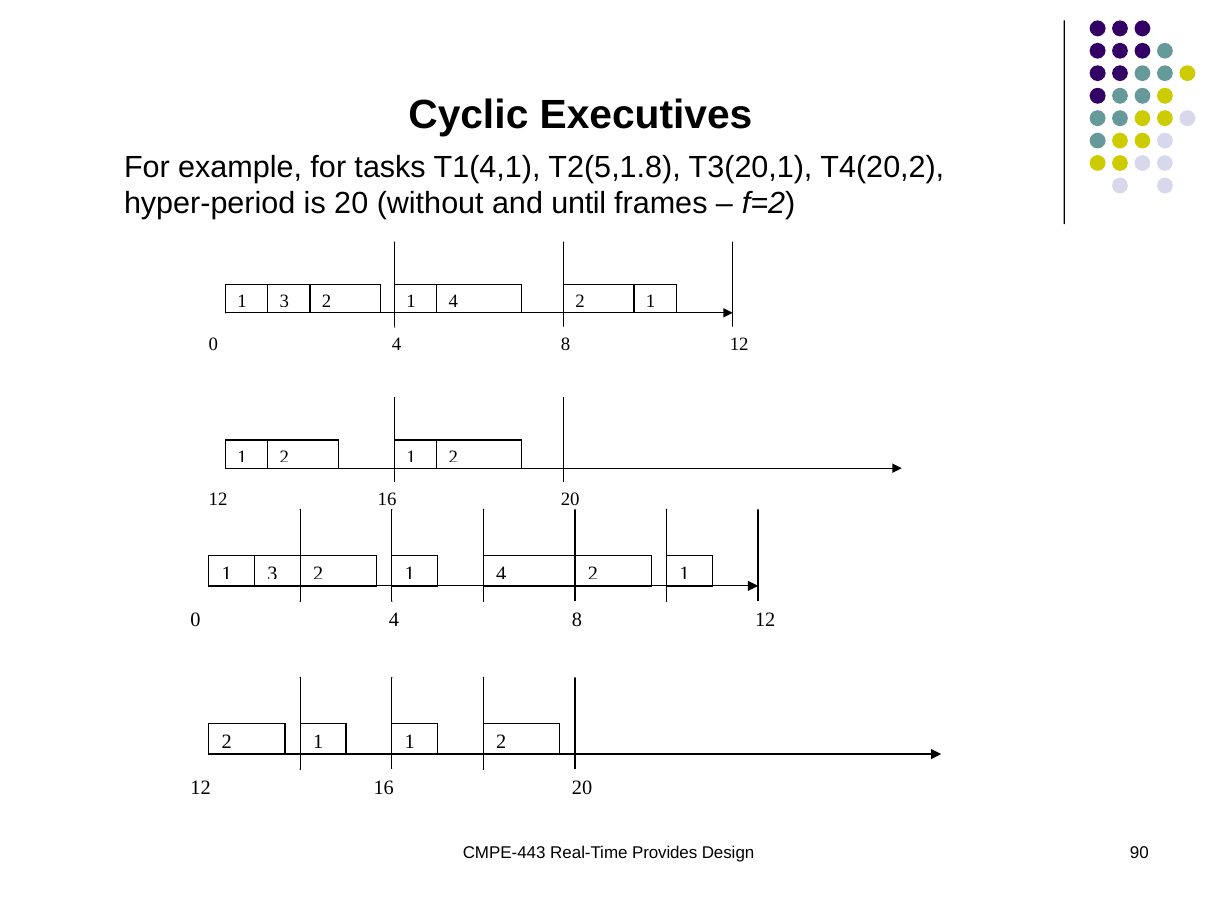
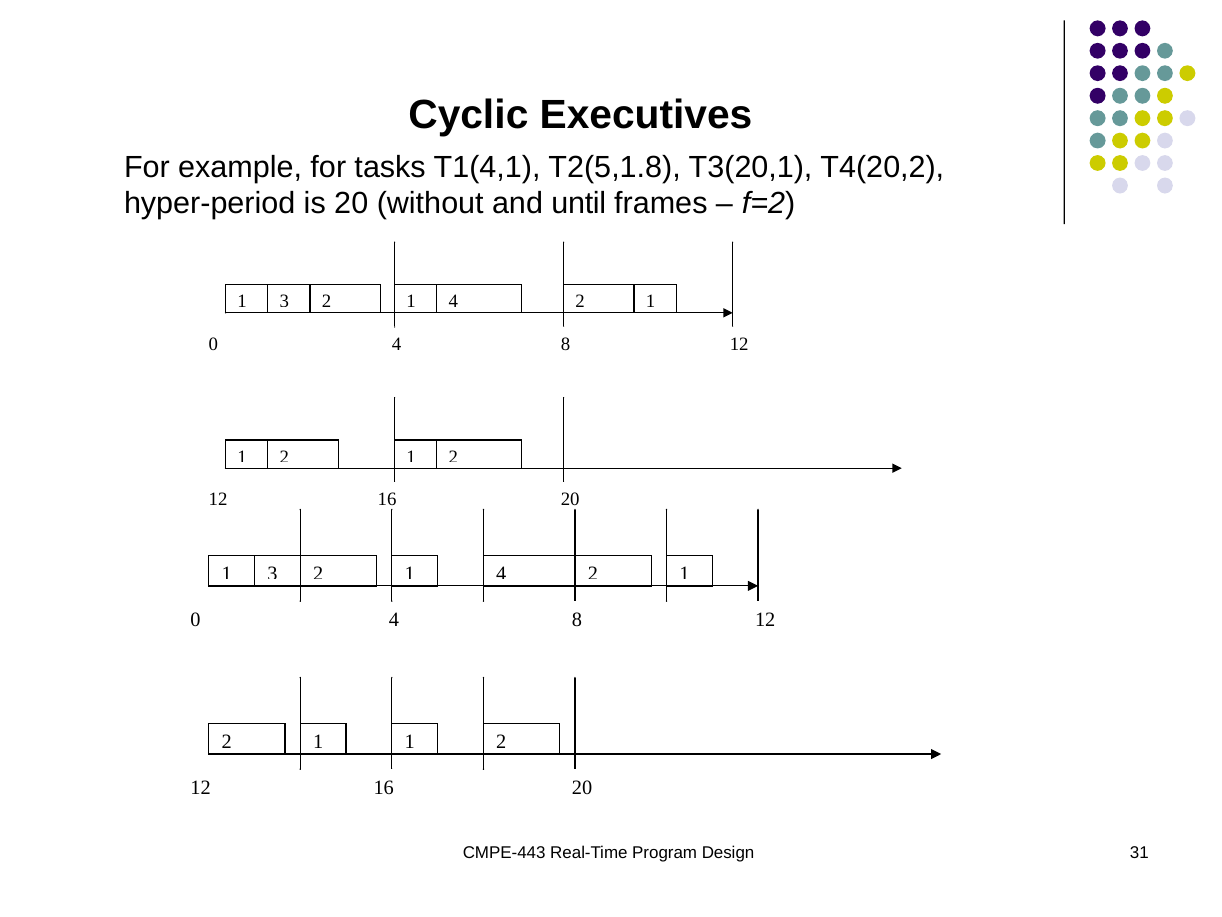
Provides: Provides -> Program
90: 90 -> 31
